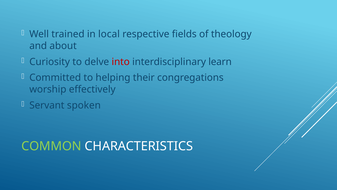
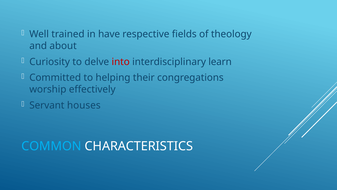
local: local -> have
spoken: spoken -> houses
COMMON colour: light green -> light blue
